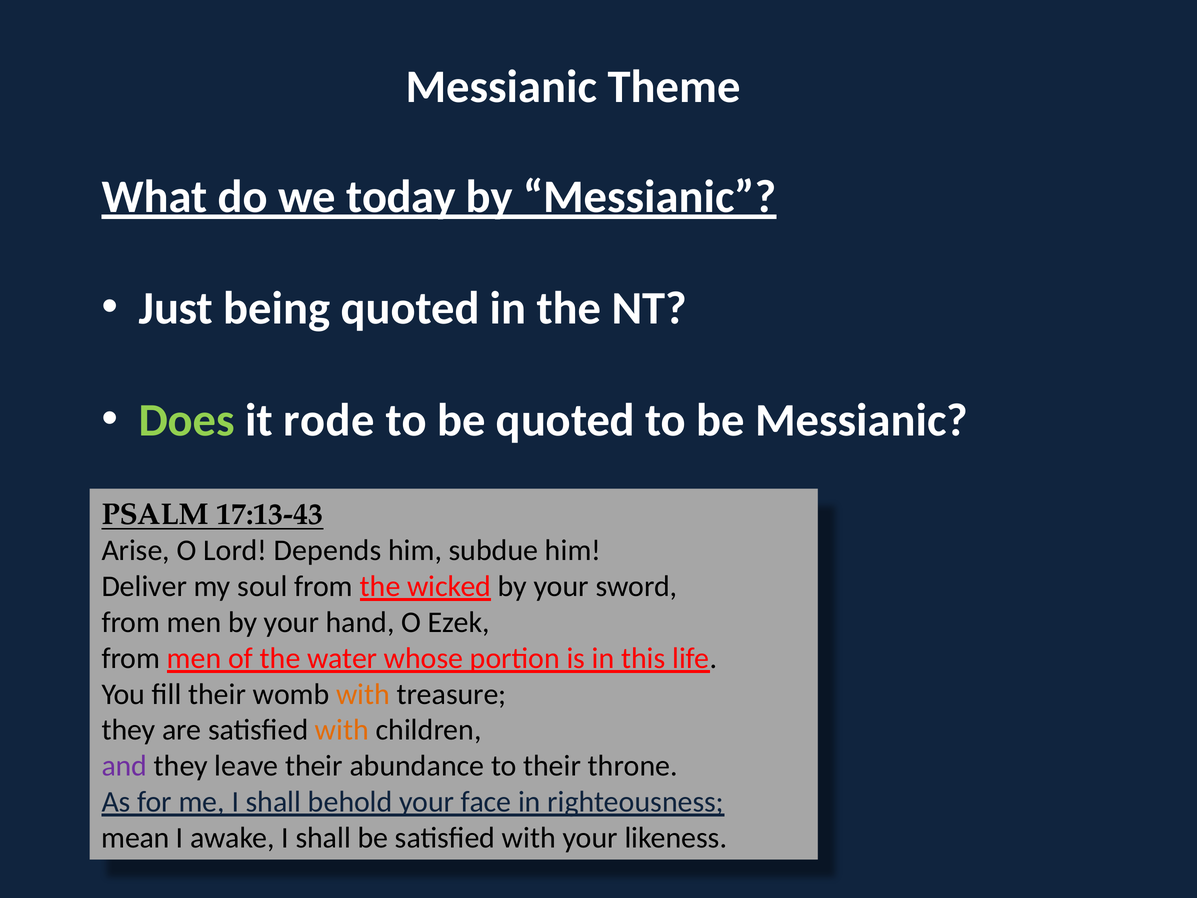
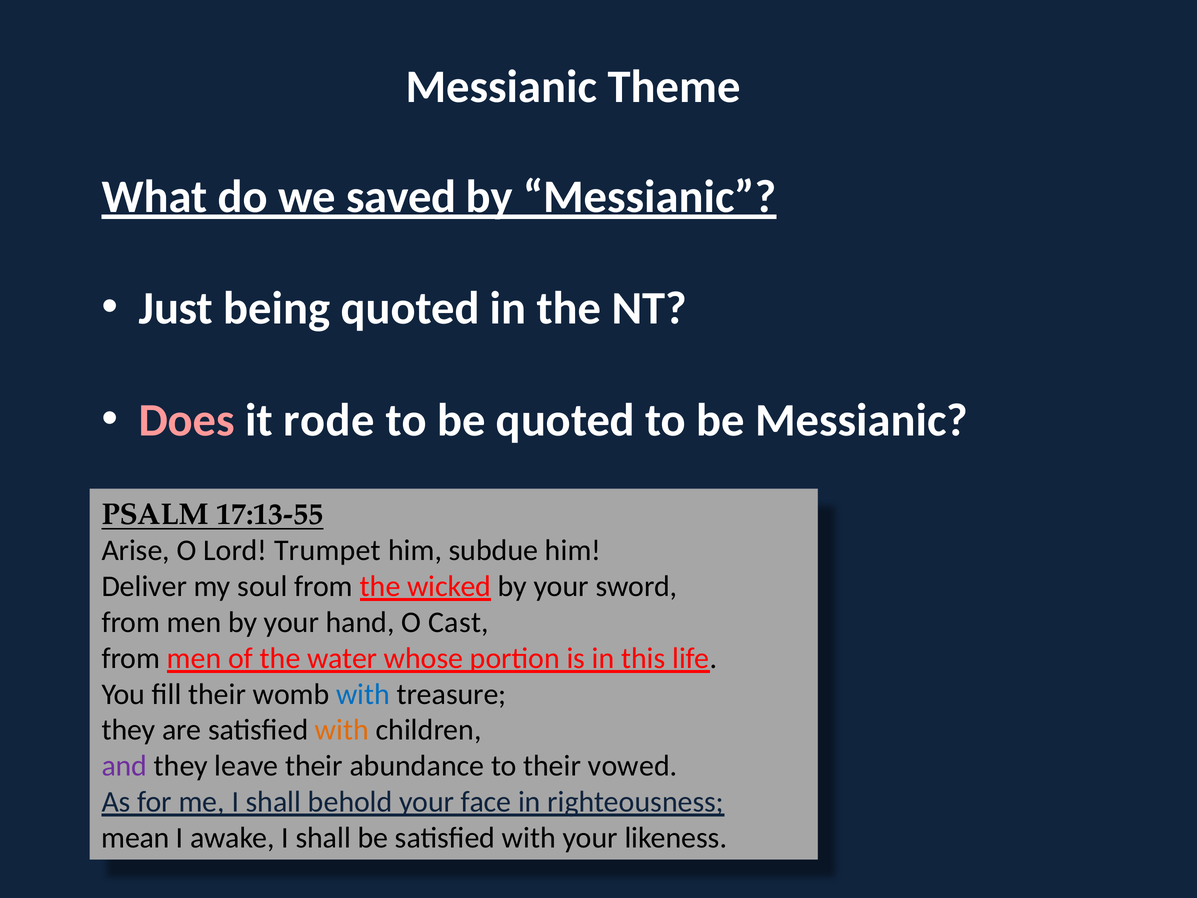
today: today -> saved
Does colour: light green -> pink
17:13-43: 17:13-43 -> 17:13-55
Depends: Depends -> Trumpet
Ezek: Ezek -> Cast
with at (363, 694) colour: orange -> blue
throne: throne -> vowed
